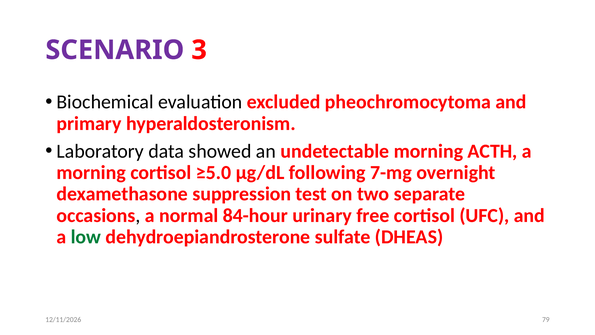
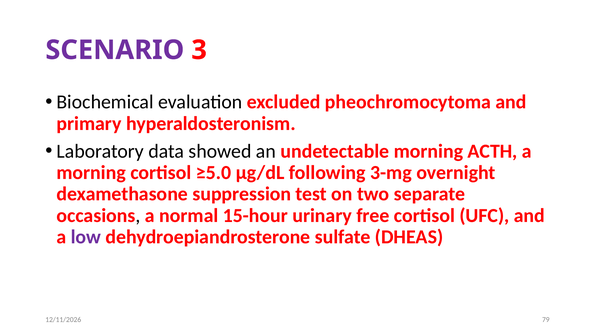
7-mg: 7-mg -> 3-mg
84-hour: 84-hour -> 15-hour
low colour: green -> purple
